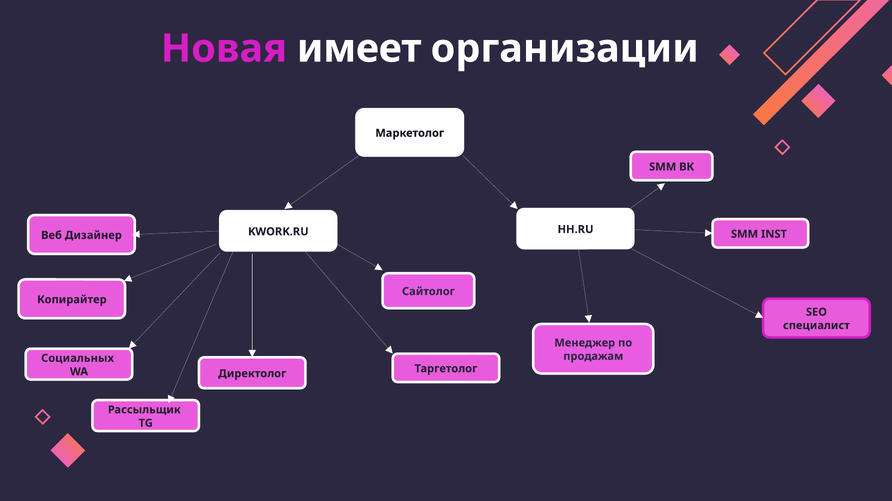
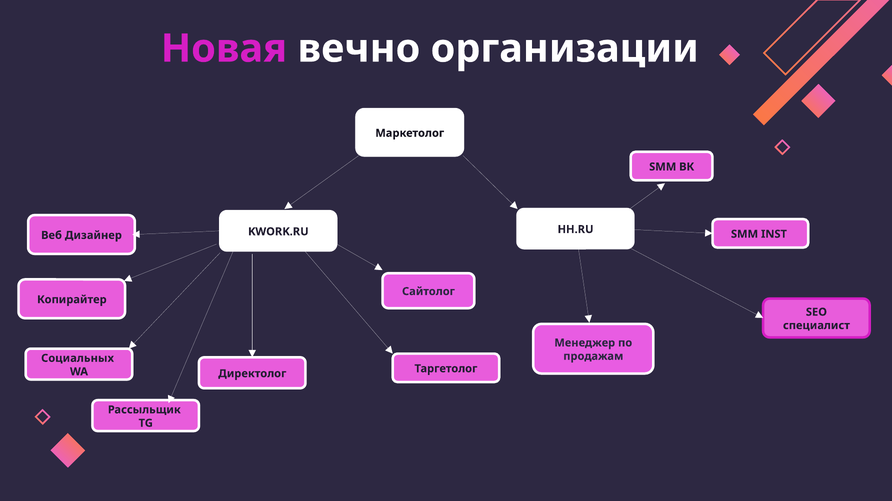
имеет: имеет -> вечно
